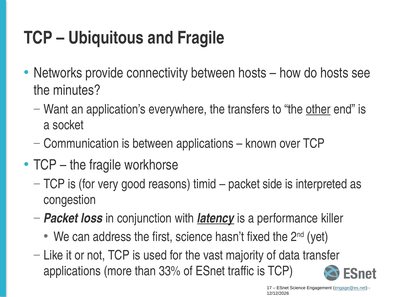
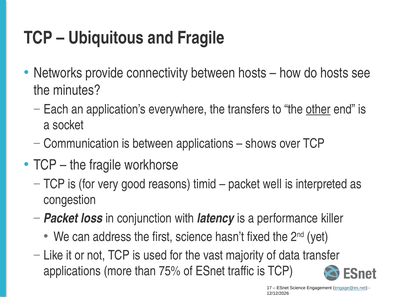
Want: Want -> Each
known: known -> shows
side: side -> well
latency underline: present -> none
33%: 33% -> 75%
